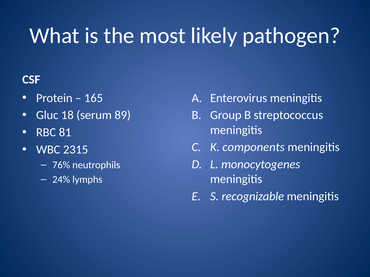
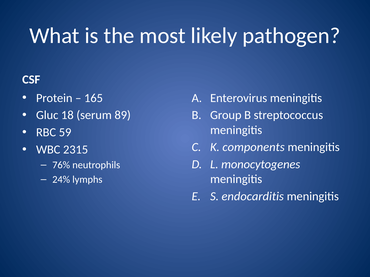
81: 81 -> 59
recognizable: recognizable -> endocarditis
